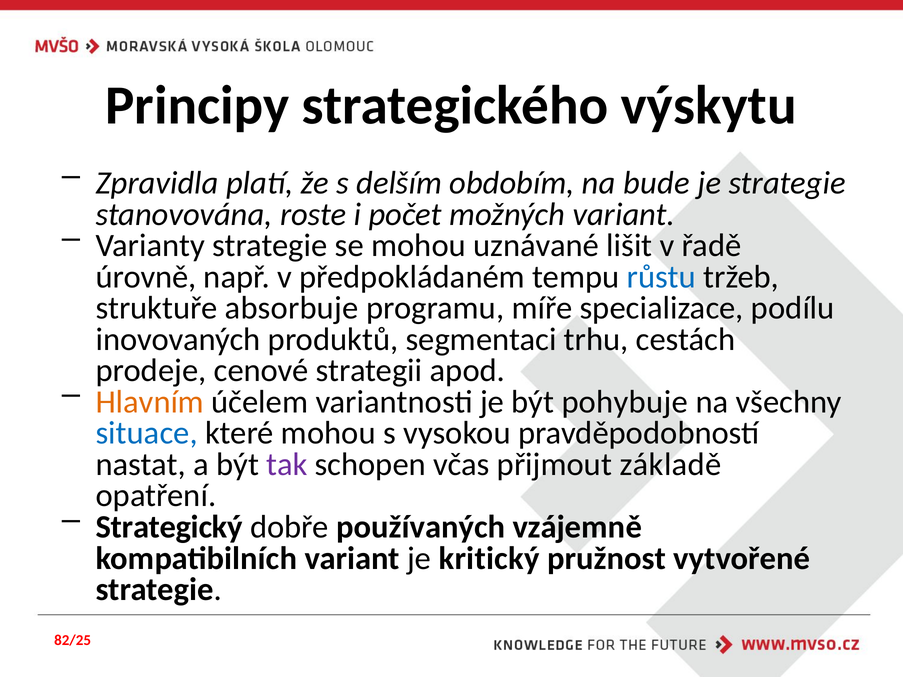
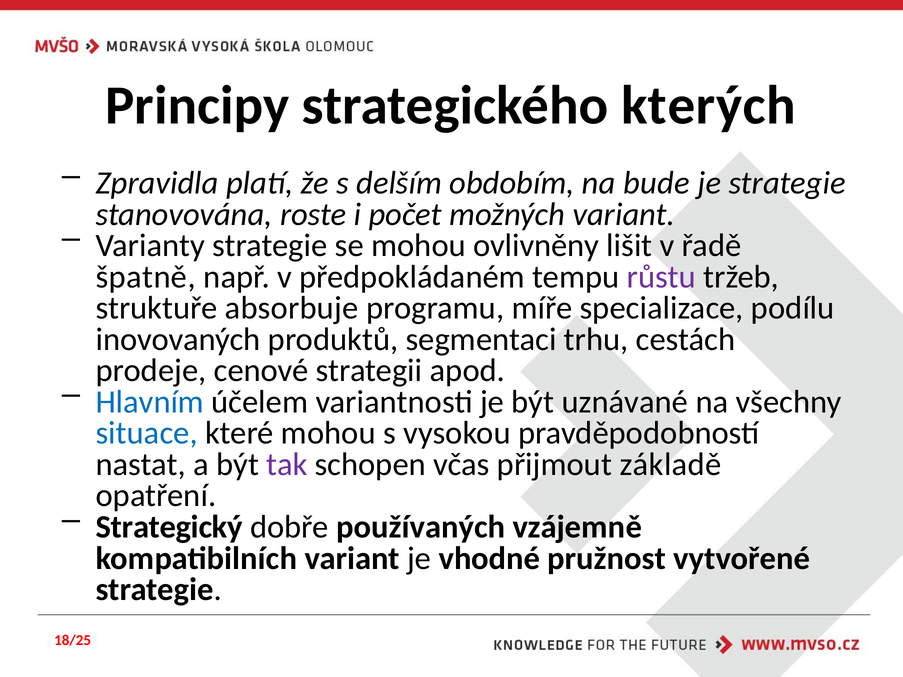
výskytu: výskytu -> kterých
uznávané: uznávané -> ovlivněny
úrovně: úrovně -> špatně
růstu colour: blue -> purple
Hlavním colour: orange -> blue
pohybuje: pohybuje -> uznávané
kritický: kritický -> vhodné
82/25: 82/25 -> 18/25
